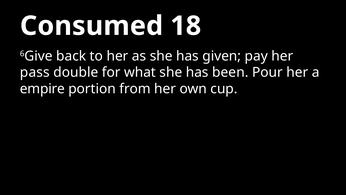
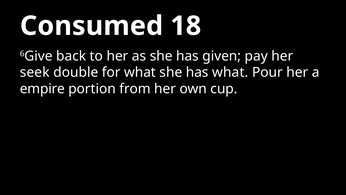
pass: pass -> seek
has been: been -> what
